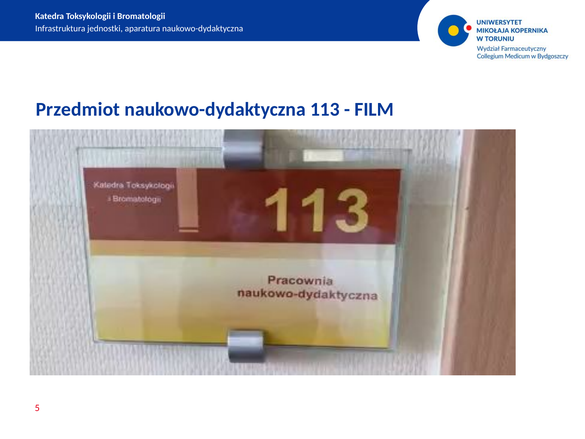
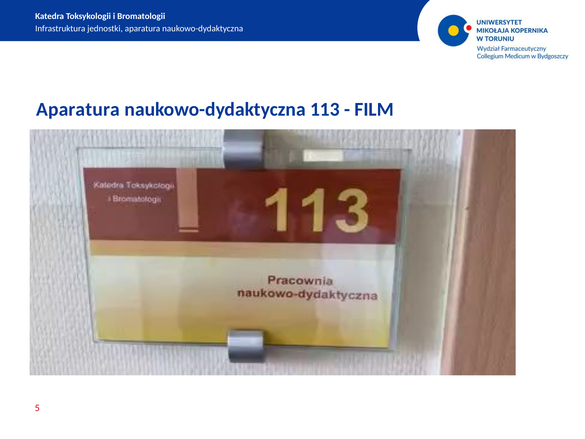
Przedmiot at (78, 109): Przedmiot -> Aparatura
